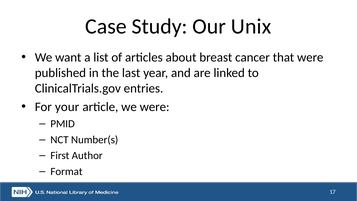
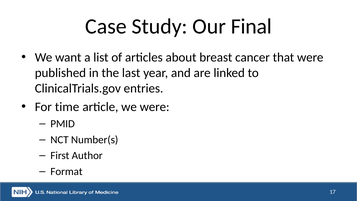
Unix: Unix -> Final
your: your -> time
